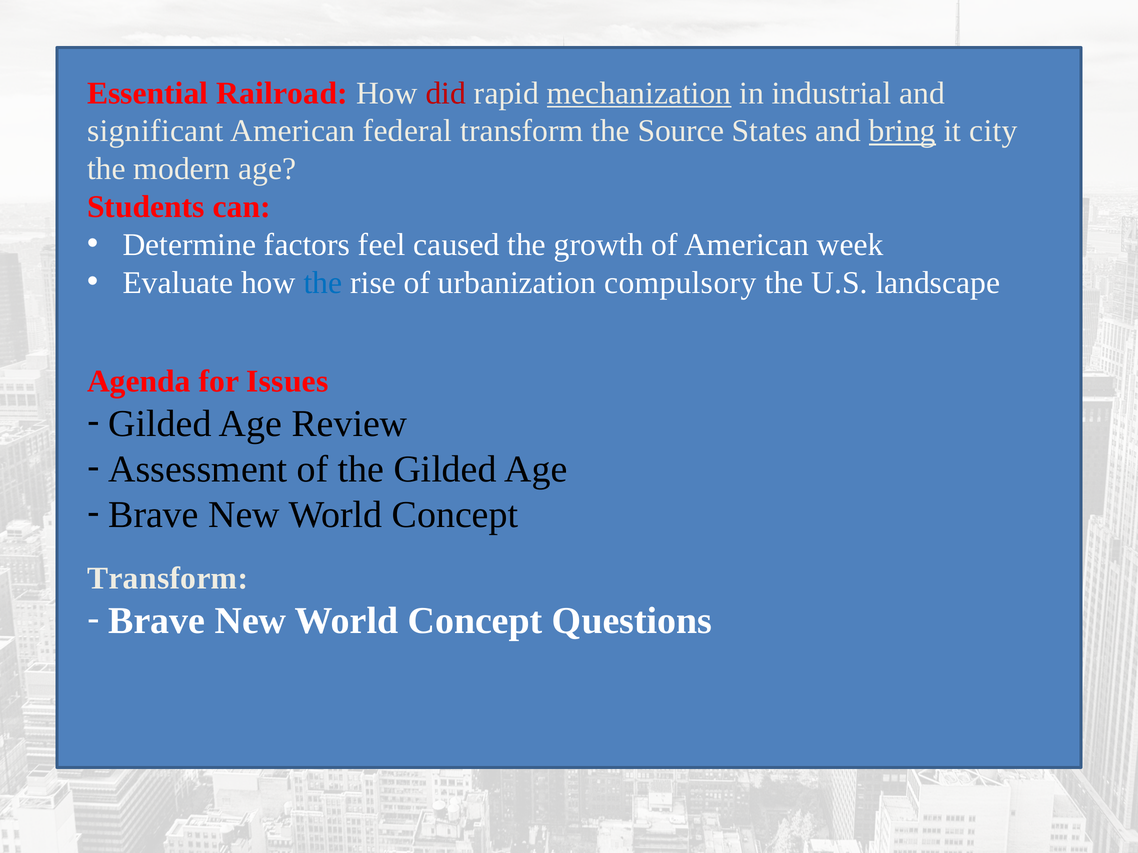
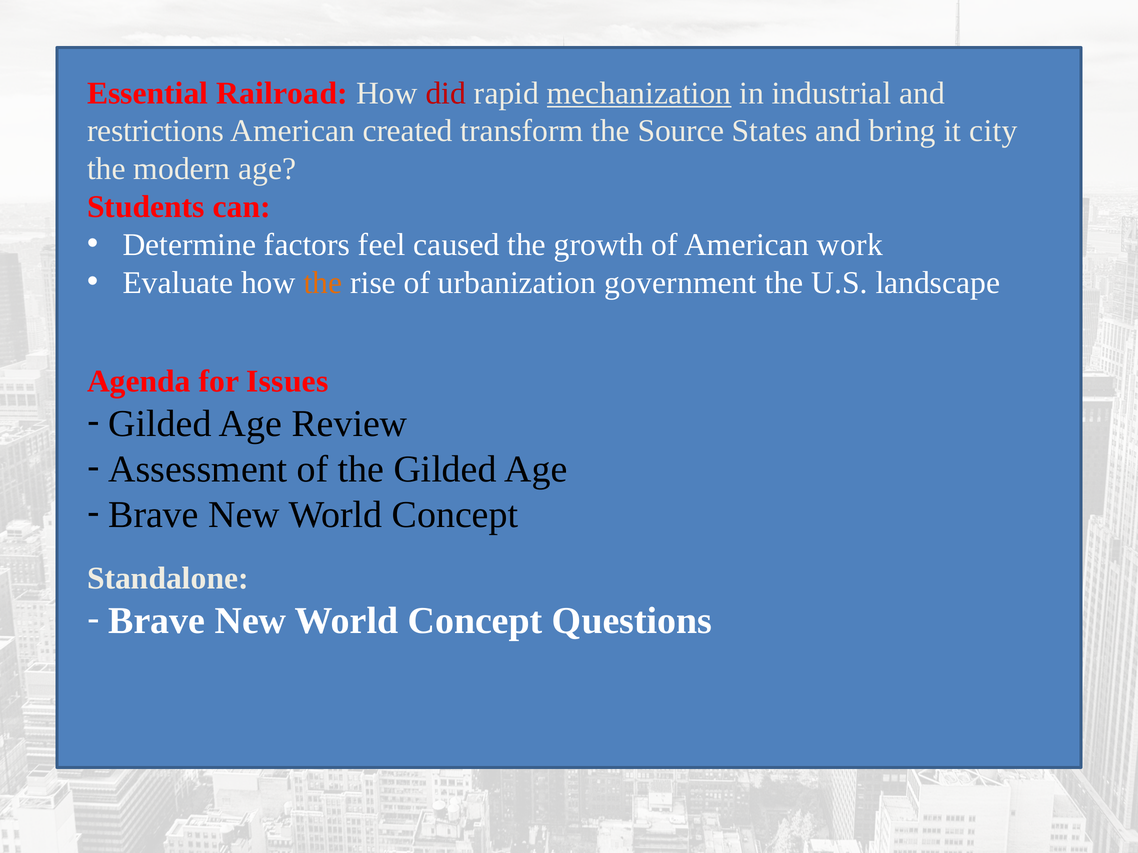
significant: significant -> restrictions
federal: federal -> created
bring underline: present -> none
week: week -> work
the at (323, 283) colour: blue -> orange
compulsory: compulsory -> government
Transform at (168, 579): Transform -> Standalone
